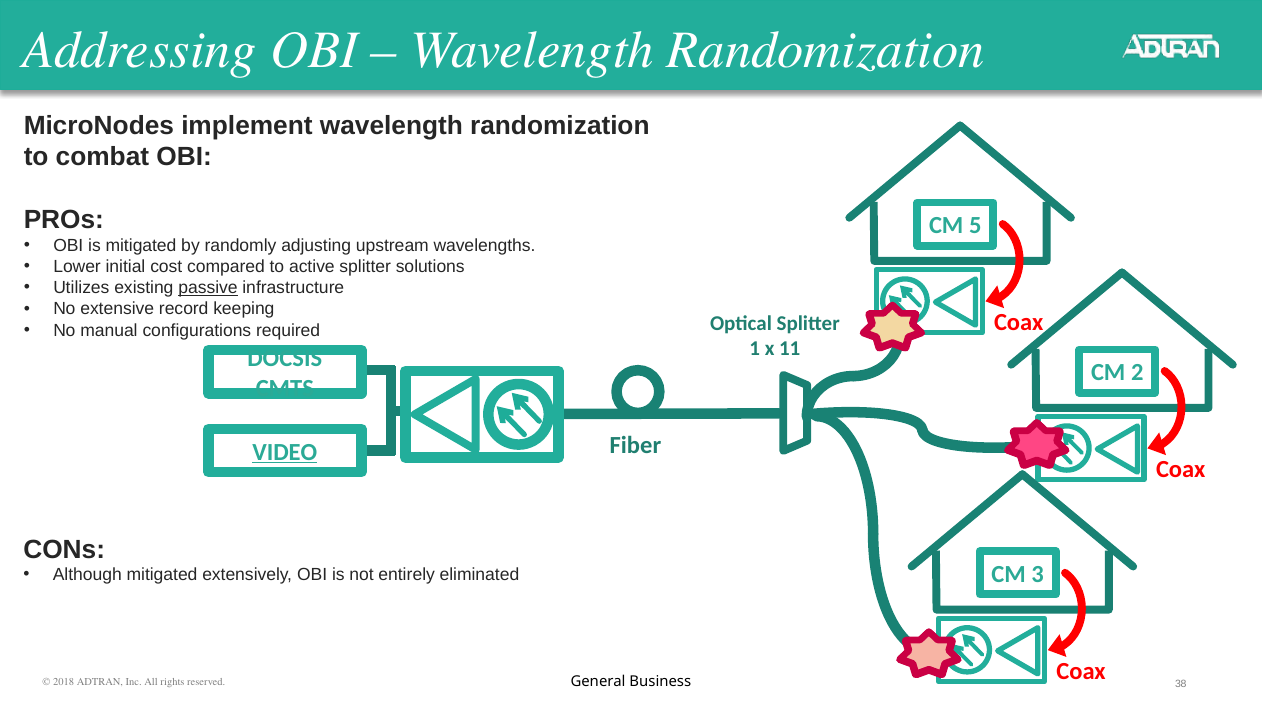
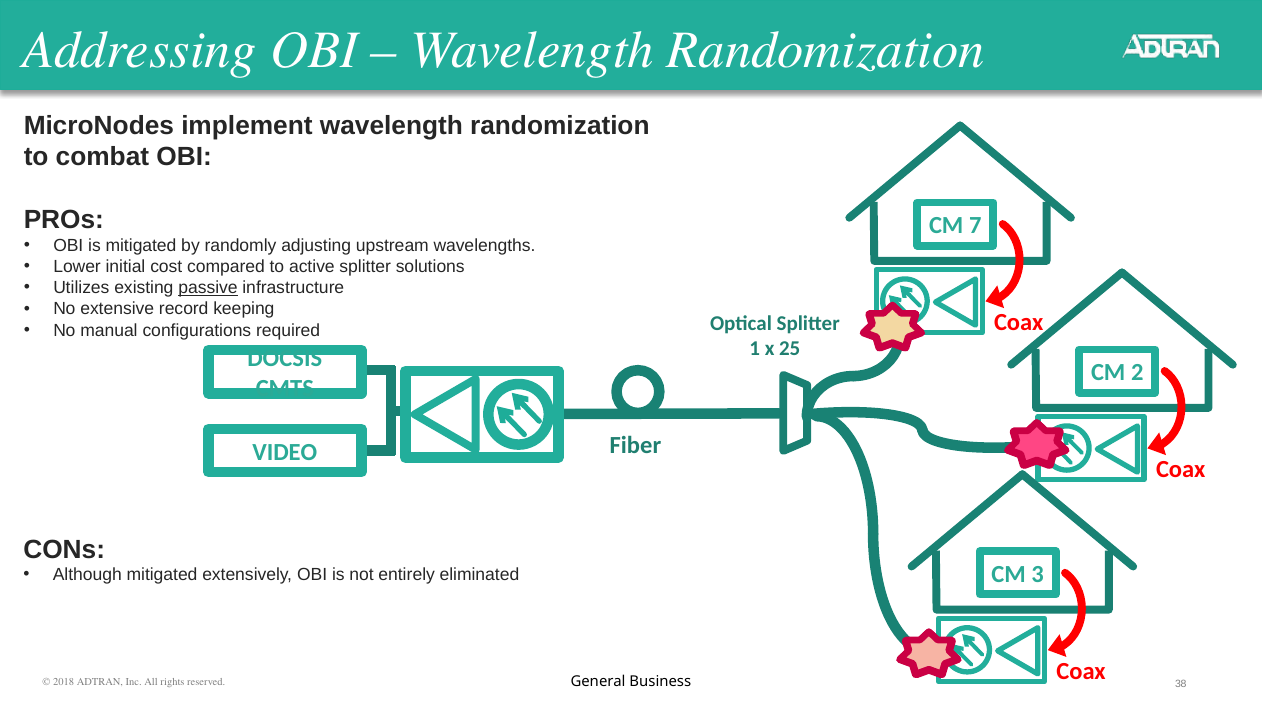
5: 5 -> 7
11: 11 -> 25
VIDEO underline: present -> none
